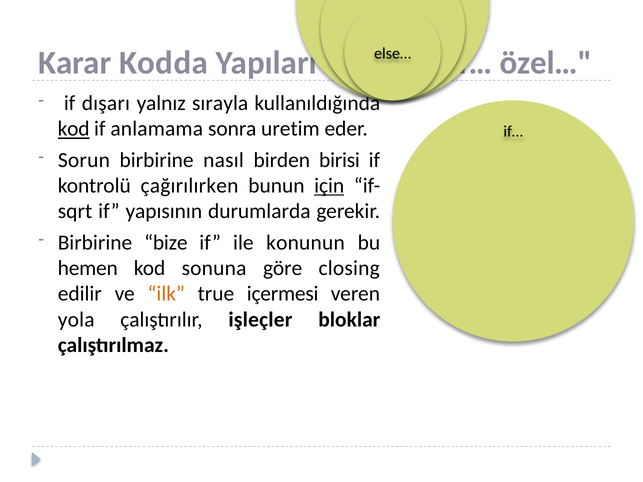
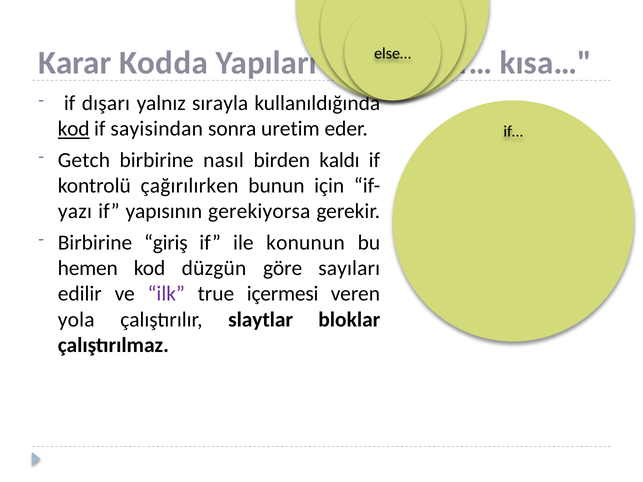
özel…: özel… -> kısa…
anlamama: anlamama -> sayisindan
Sorun: Sorun -> Getch
birisi: birisi -> kaldı
için underline: present -> none
sqrt: sqrt -> yazı
durumlarda: durumlarda -> gerekiyorsa
bize: bize -> giriş
sonuna: sonuna -> düzgün
closing: closing -> sayıları
ilk colour: orange -> purple
işleçler: işleçler -> slaytlar
